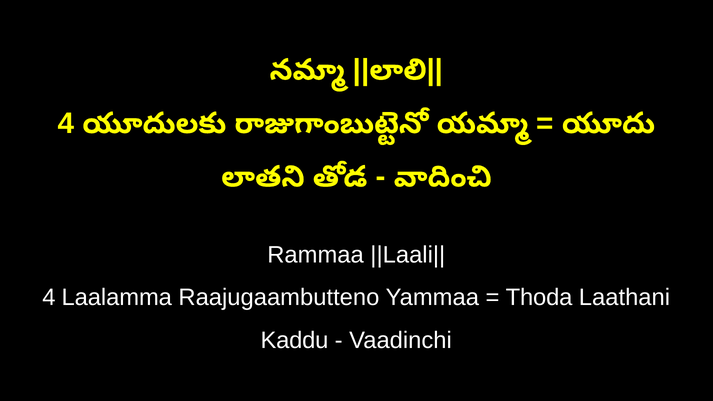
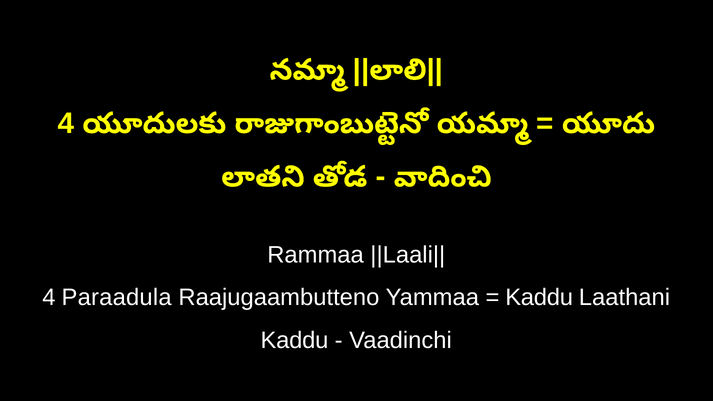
Laalamma: Laalamma -> Paraadula
Thoda at (539, 298): Thoda -> Kaddu
